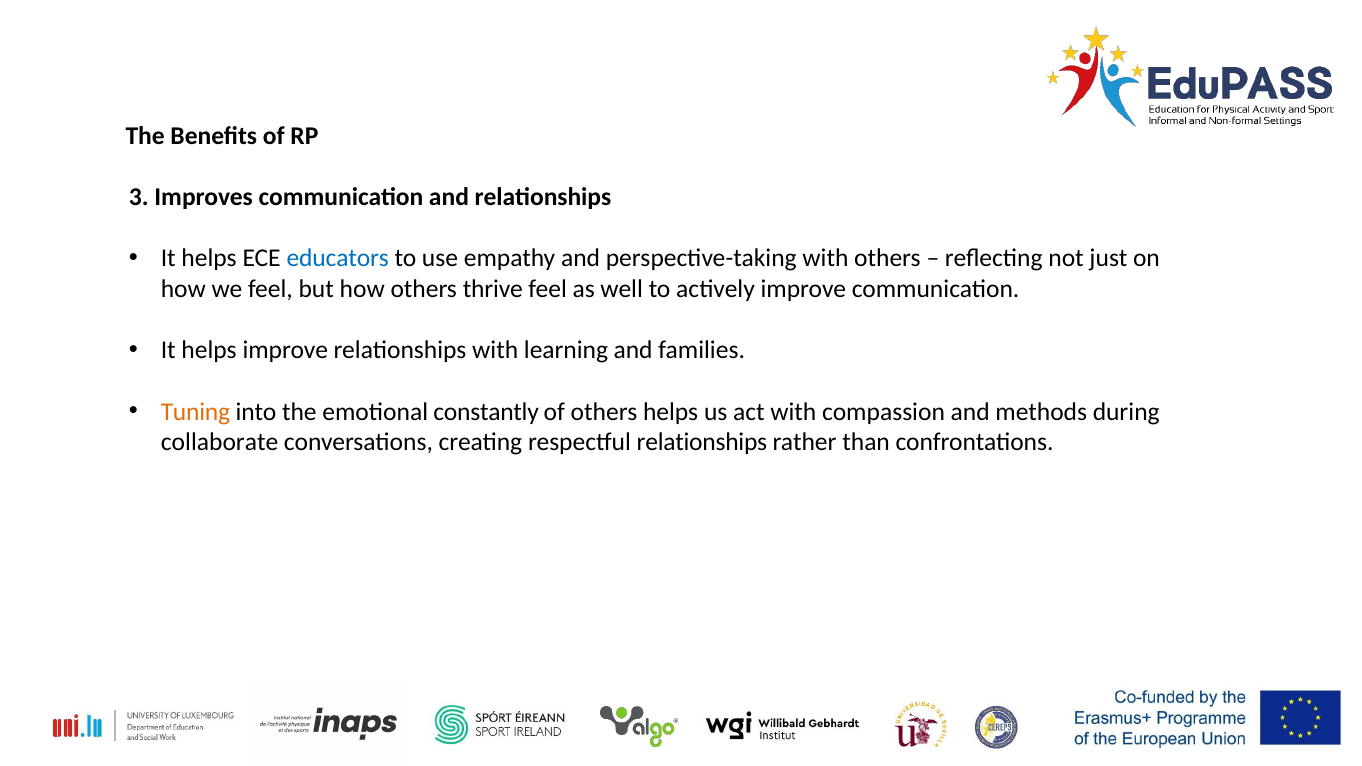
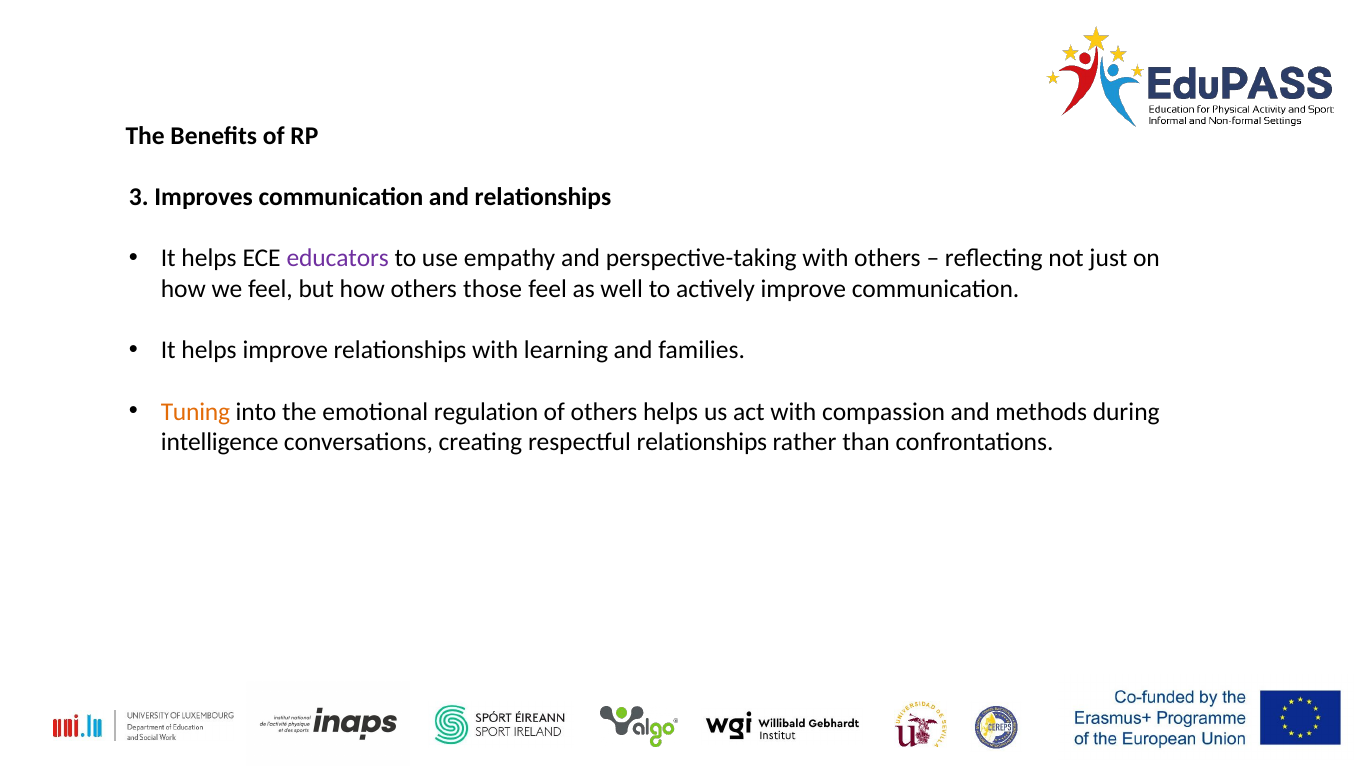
educators colour: blue -> purple
thrive: thrive -> those
constantly: constantly -> regulation
collaborate: collaborate -> intelligence
